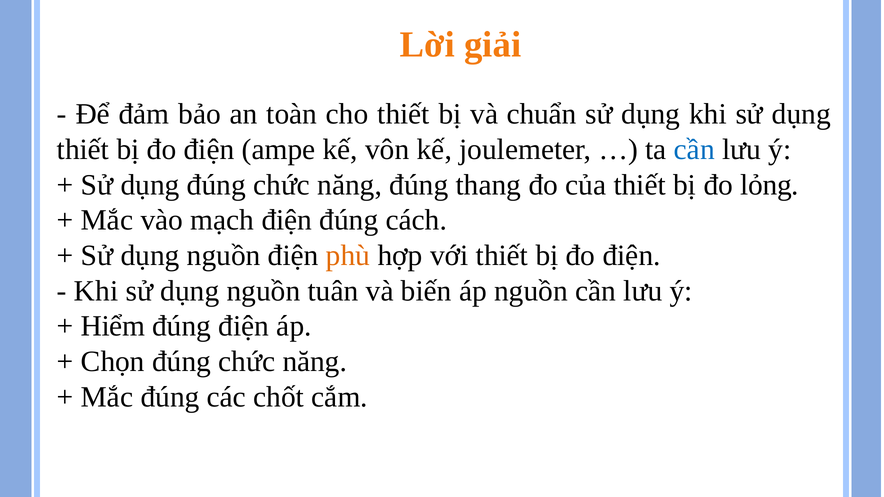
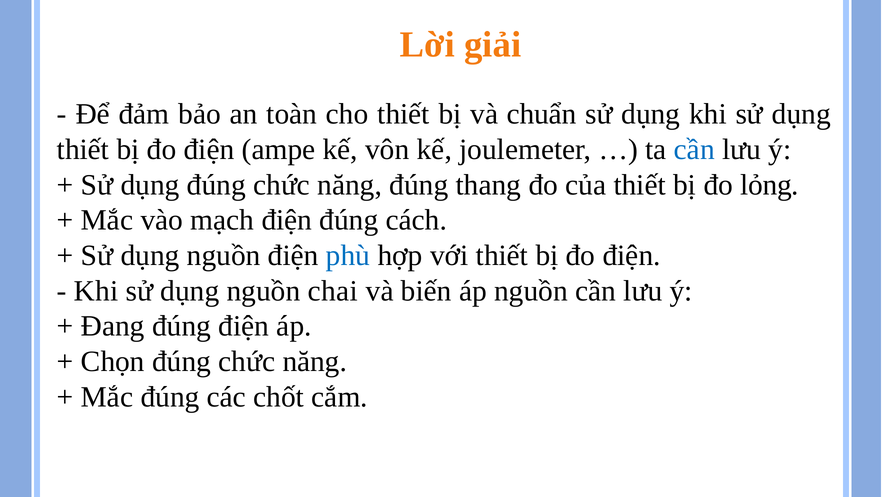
phù colour: orange -> blue
tuân: tuân -> chai
Hiểm: Hiểm -> Đang
